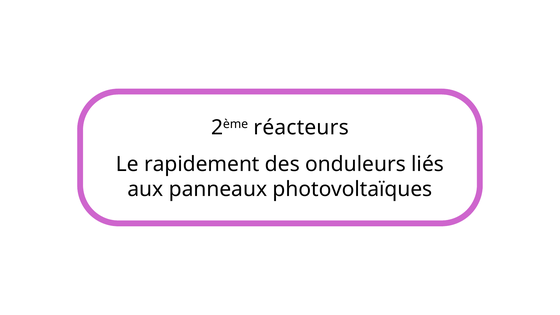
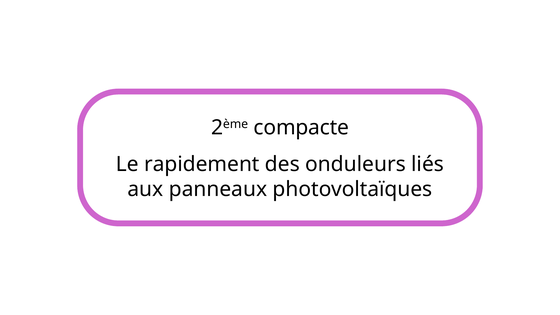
réacteurs: réacteurs -> compacte
